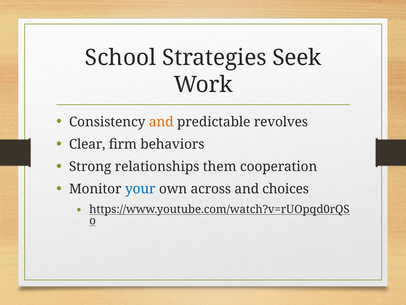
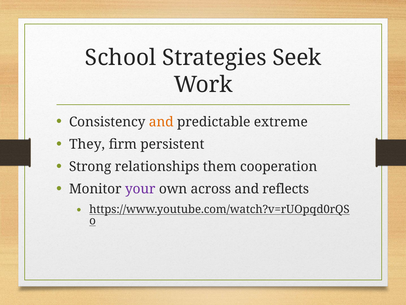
revolves: revolves -> extreme
Clear: Clear -> They
behaviors: behaviors -> persistent
your colour: blue -> purple
choices: choices -> reflects
